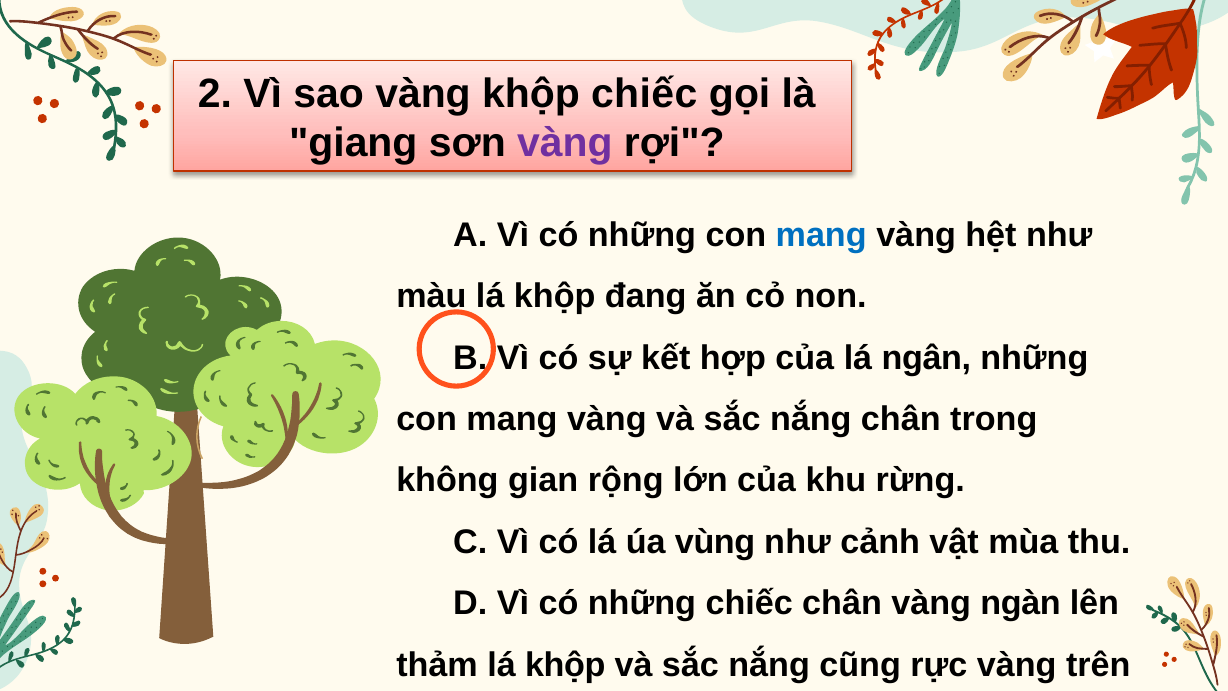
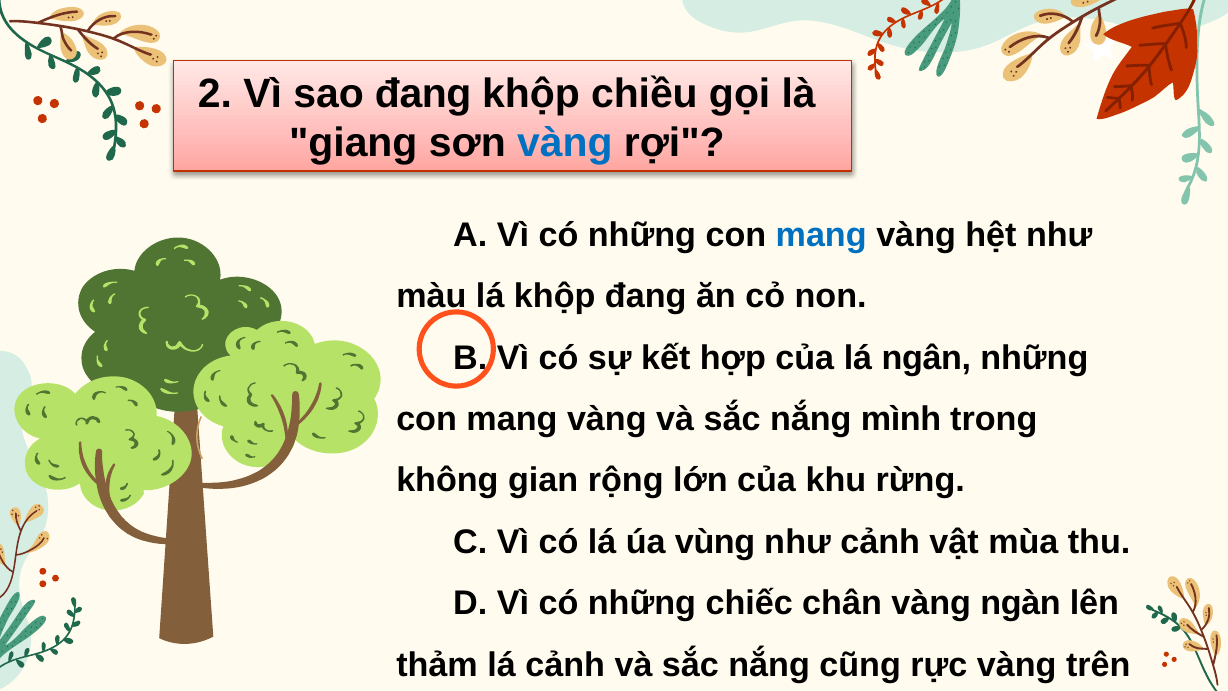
sao vàng: vàng -> đang
khộp chiếc: chiếc -> chiều
vàng at (565, 143) colour: purple -> blue
nắng chân: chân -> mình
thảm lá khộp: khộp -> cảnh
